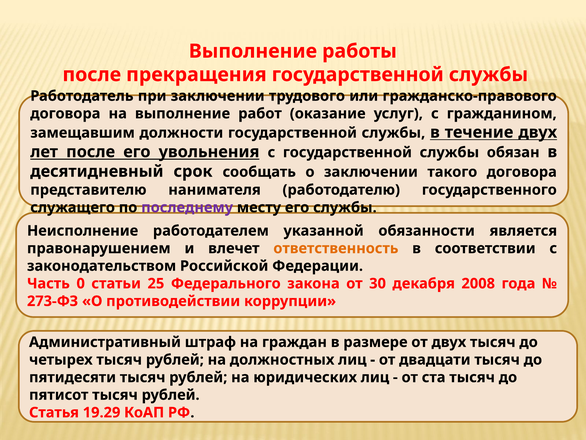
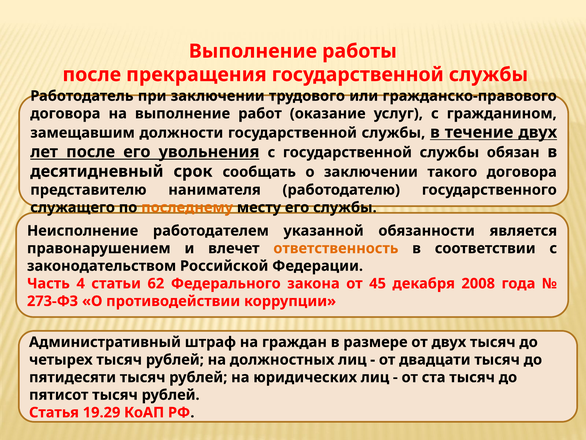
последнему colour: purple -> orange
0: 0 -> 4
25: 25 -> 62
30: 30 -> 45
